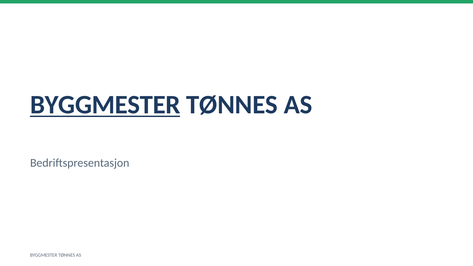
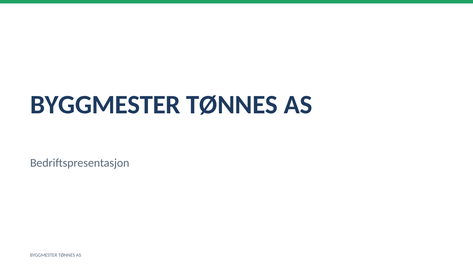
BYGGMESTER at (105, 105) underline: present -> none
